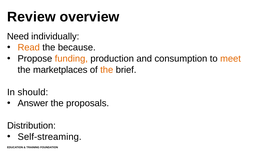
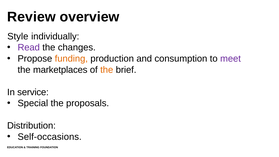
Need: Need -> Style
Read colour: orange -> purple
because: because -> changes
meet colour: orange -> purple
should: should -> service
Answer: Answer -> Special
Self-streaming: Self-streaming -> Self-occasions
